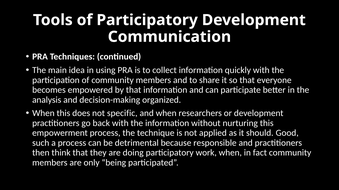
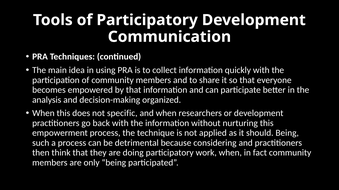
should Good: Good -> Being
responsible: responsible -> considering
